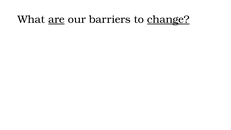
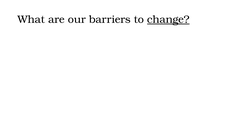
are underline: present -> none
